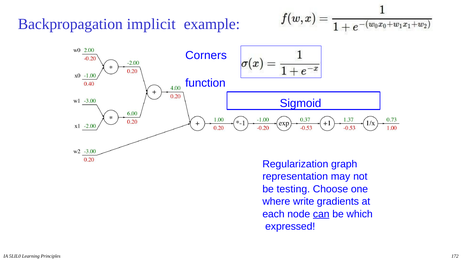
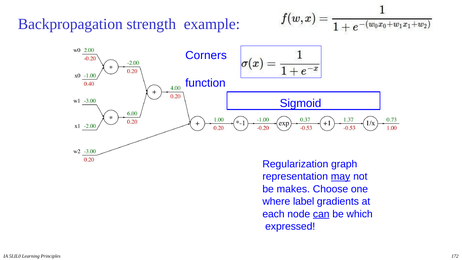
implicit: implicit -> strength
may underline: none -> present
testing: testing -> makes
write: write -> label
